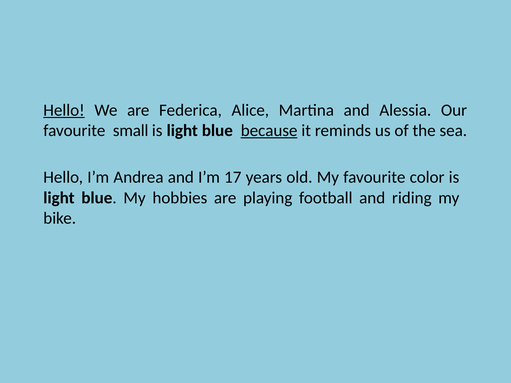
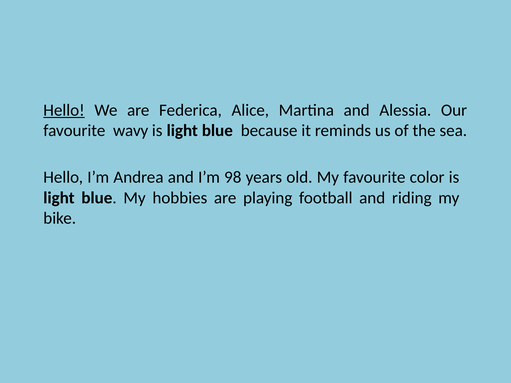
small: small -> wavy
because underline: present -> none
17: 17 -> 98
